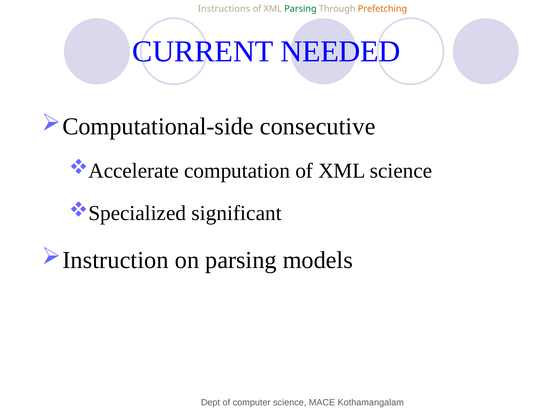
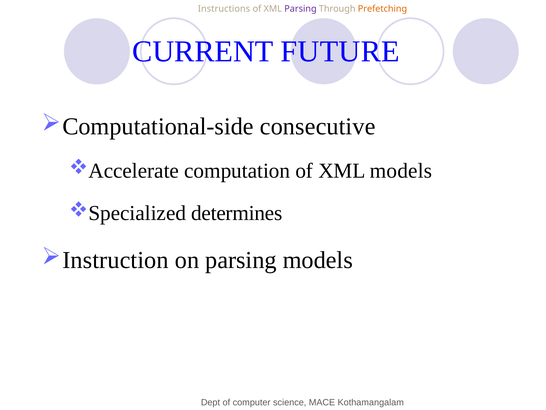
Parsing at (300, 9) colour: green -> purple
NEEDED: NEEDED -> FUTURE
XML science: science -> models
significant: significant -> determines
